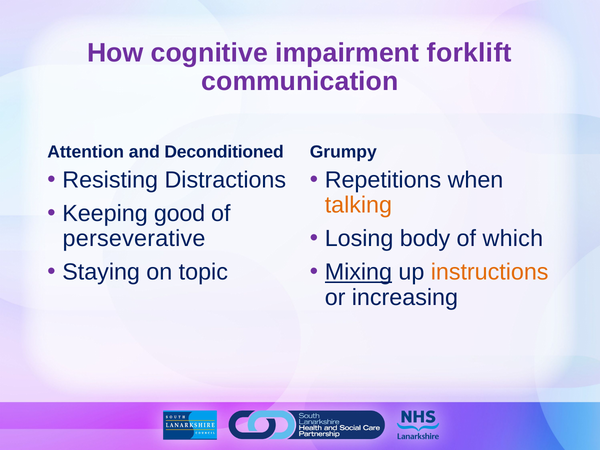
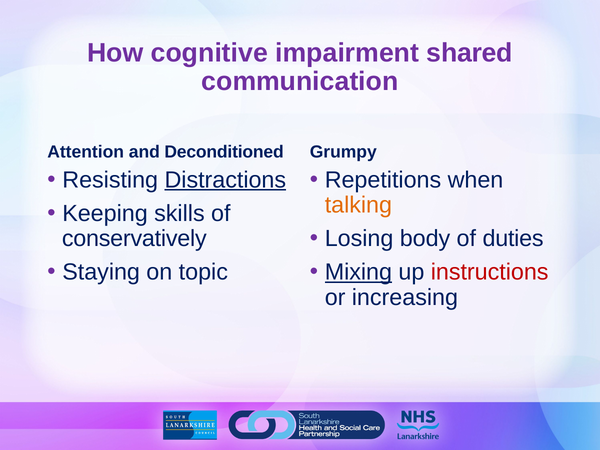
forklift: forklift -> shared
Distractions underline: none -> present
good: good -> skills
which: which -> duties
perseverative: perseverative -> conservatively
instructions colour: orange -> red
